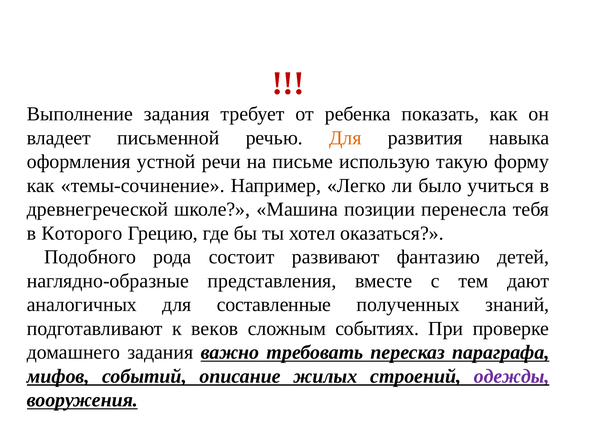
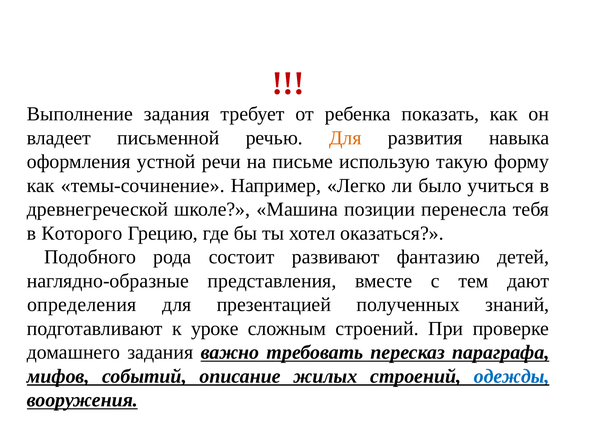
аналогичных: аналогичных -> определения
составленные: составленные -> презентацией
веков: веков -> уроке
сложным событиях: событиях -> строений
одежды colour: purple -> blue
